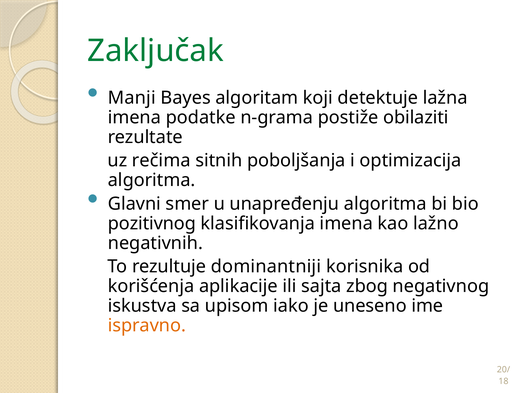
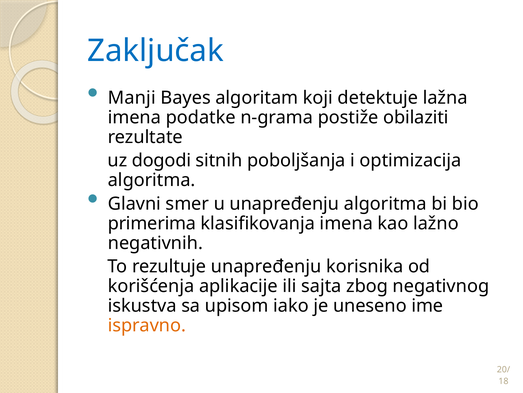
Zaključak colour: green -> blue
rečima: rečima -> dogodi
pozitivnog: pozitivnog -> primerima
rezultuje dominantniji: dominantniji -> unapređenju
